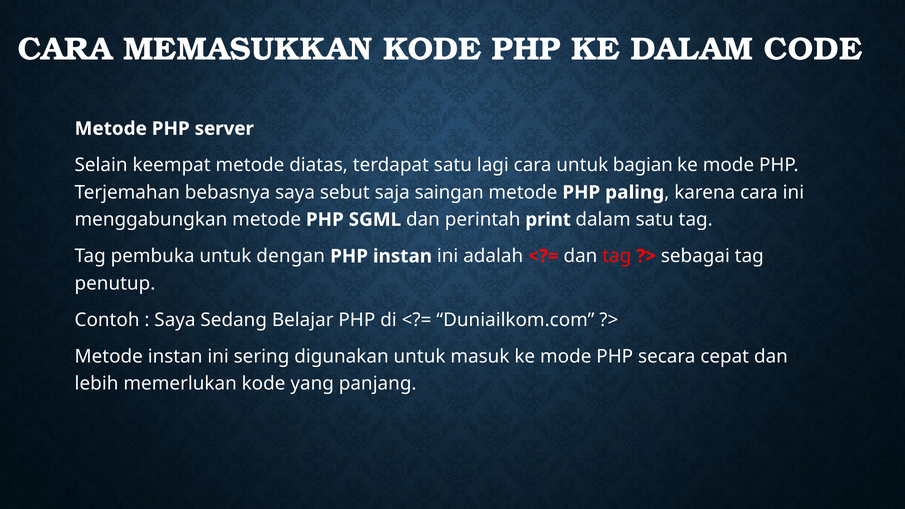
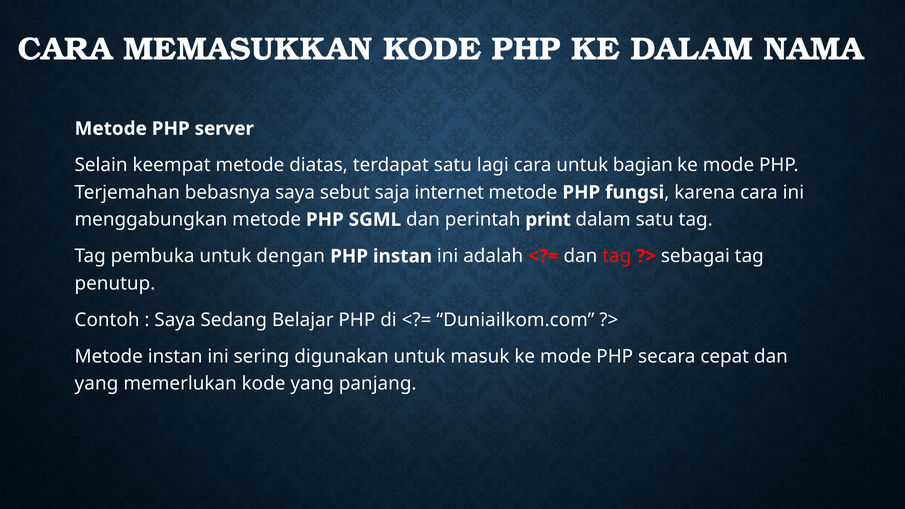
CODE: CODE -> NAMA
saingan: saingan -> internet
paling: paling -> fungsi
lebih at (97, 384): lebih -> yang
